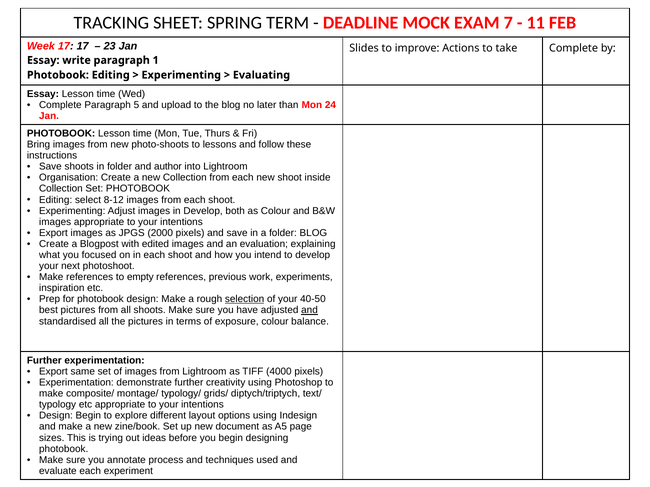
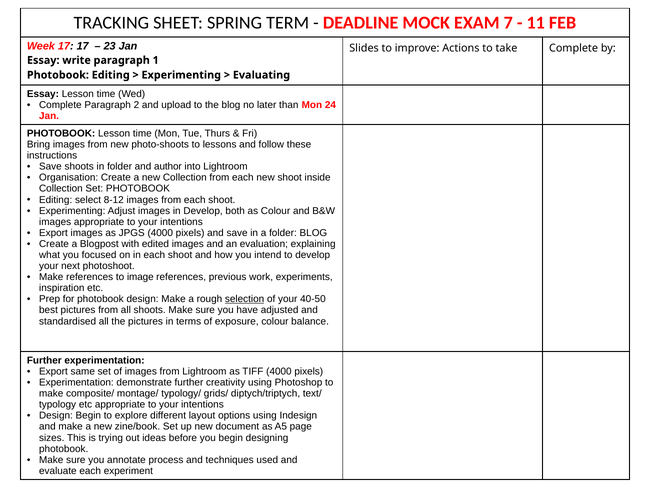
5: 5 -> 2
JPGS 2000: 2000 -> 4000
empty: empty -> image
and at (309, 311) underline: present -> none
